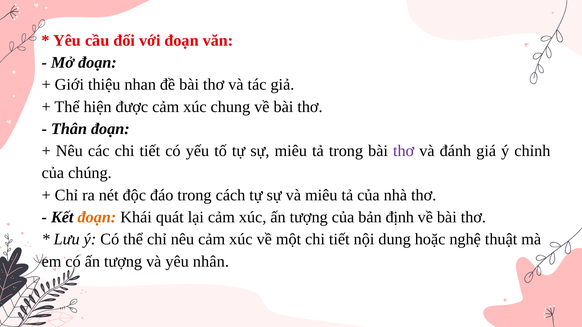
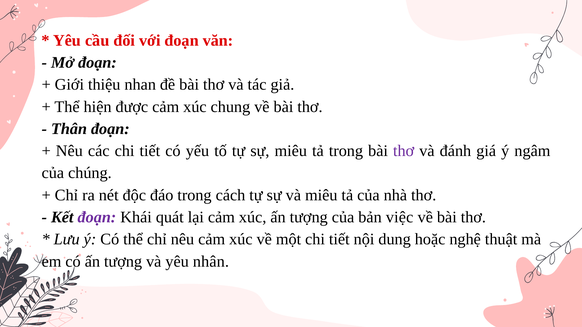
chỉnh: chỉnh -> ngâm
đoạn at (97, 217) colour: orange -> purple
định: định -> việc
